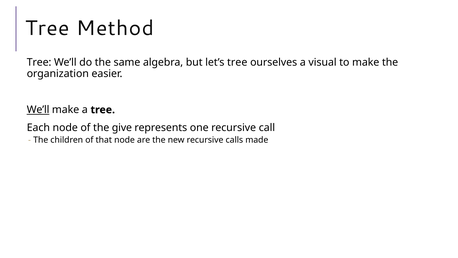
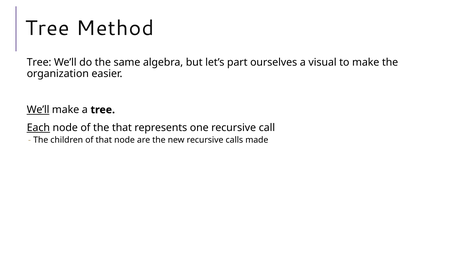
let’s tree: tree -> part
Each underline: none -> present
the give: give -> that
